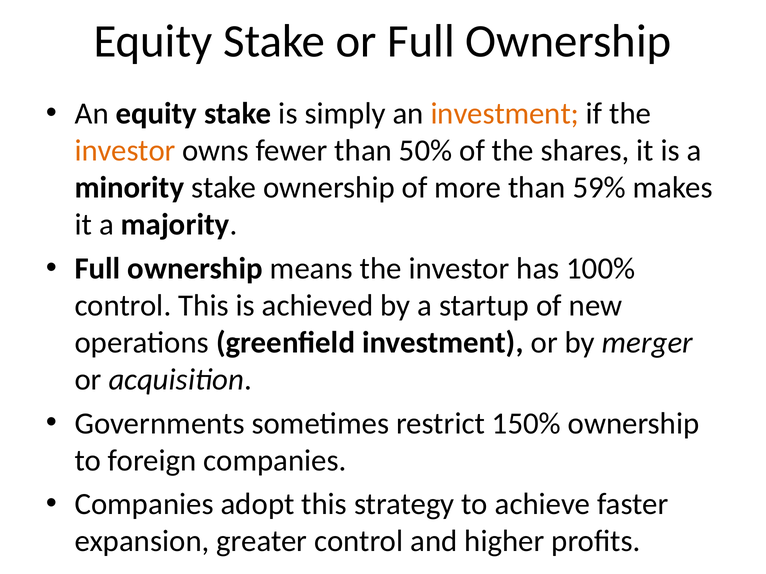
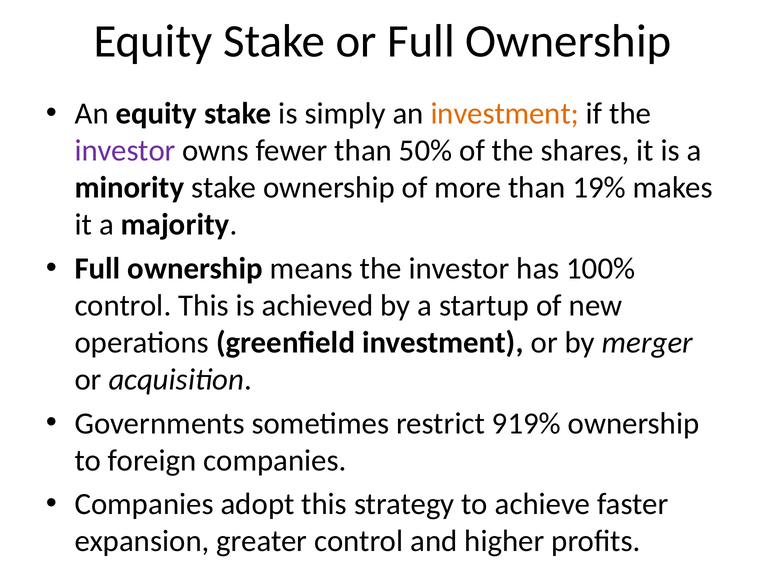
investor at (125, 151) colour: orange -> purple
59%: 59% -> 19%
150%: 150% -> 919%
